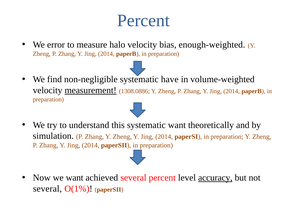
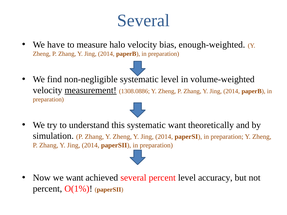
Percent at (143, 21): Percent -> Several
error: error -> have
systematic have: have -> level
accuracy underline: present -> none
several at (47, 189): several -> percent
